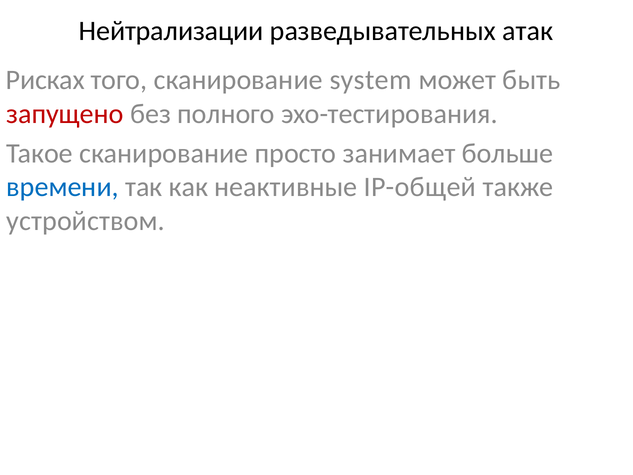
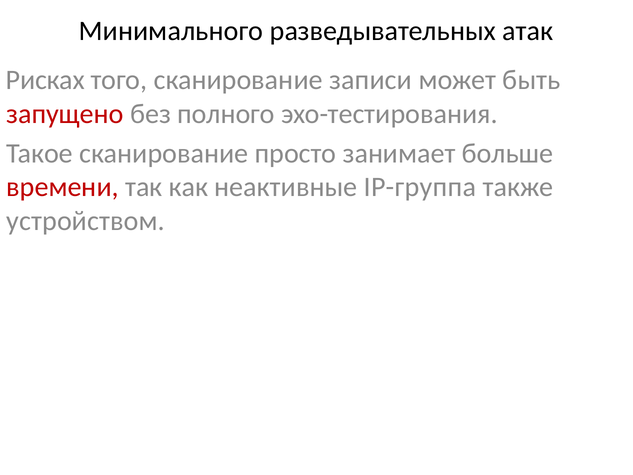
Нейтрализации: Нейтрализации -> Минимального
system: system -> записи
времени colour: blue -> red
IP-общей: IP-общей -> IP-группа
